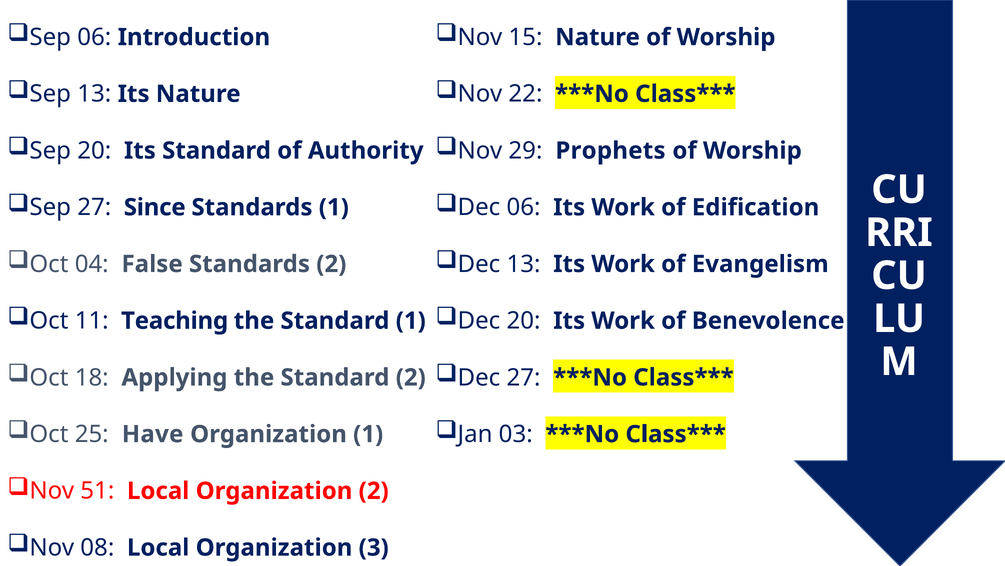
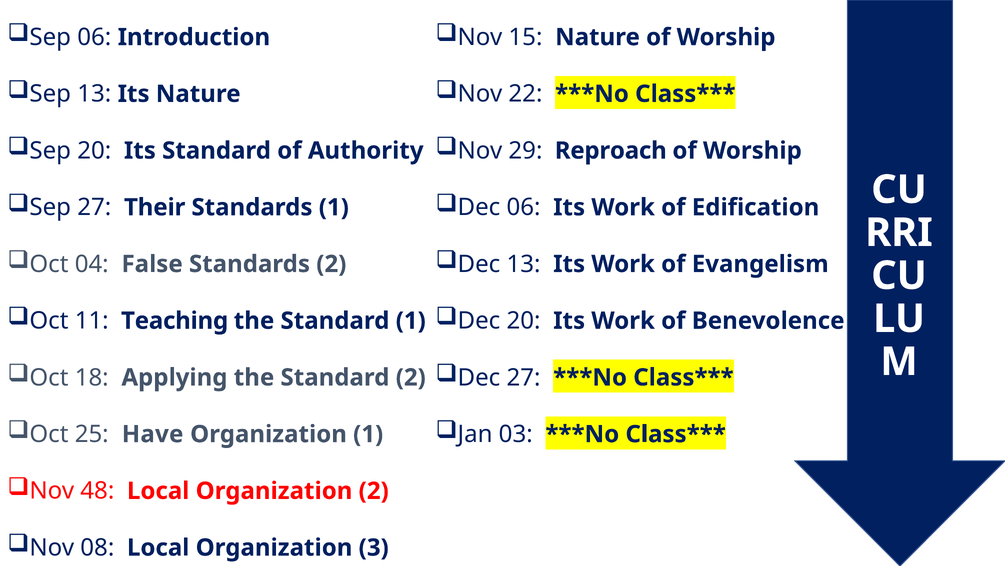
Prophets: Prophets -> Reproach
Since: Since -> Their
51: 51 -> 48
